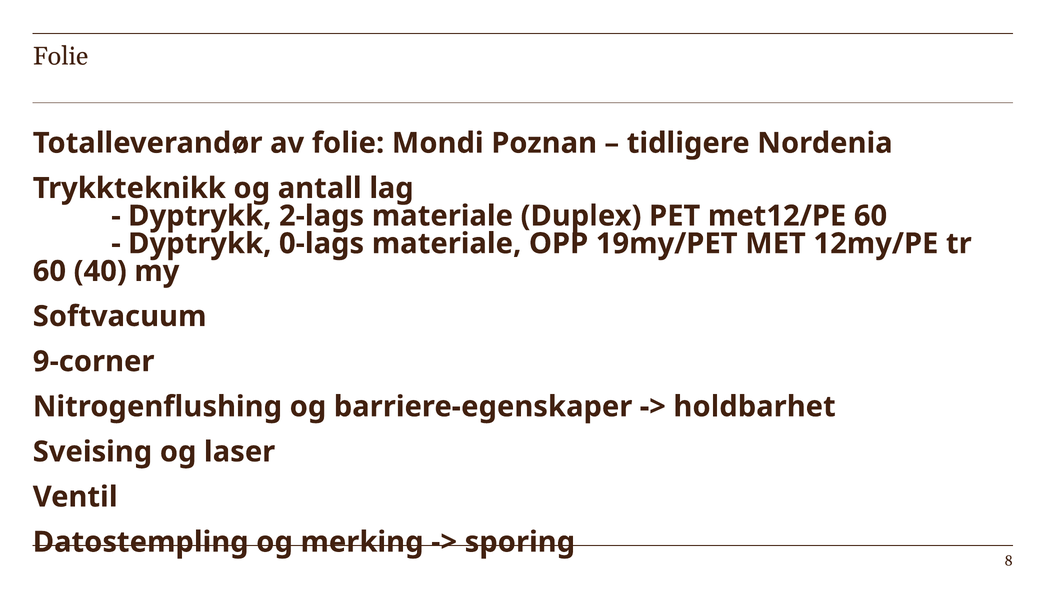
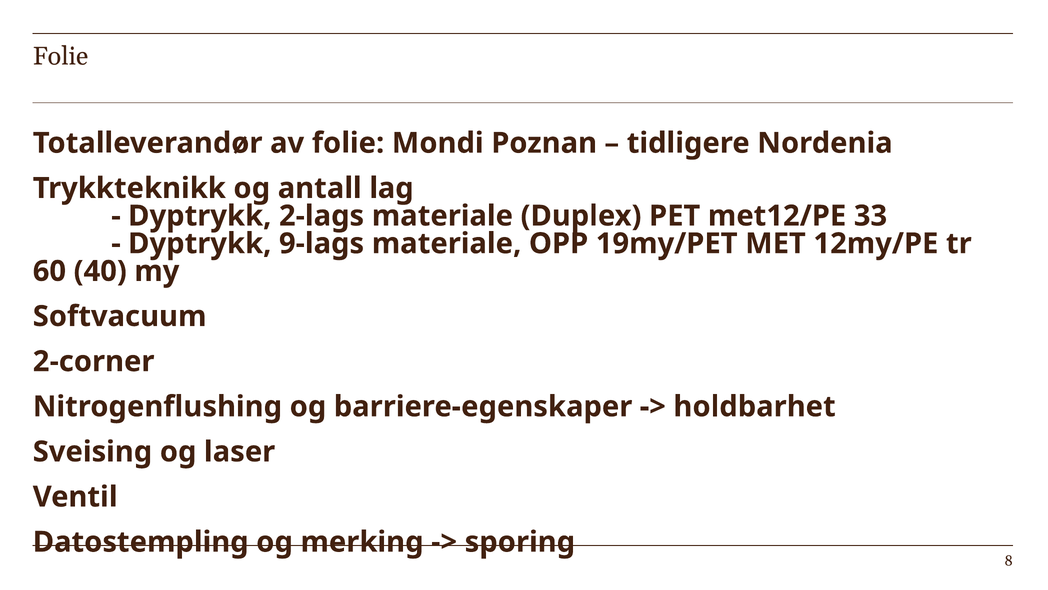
met12/PE 60: 60 -> 33
0-lags: 0-lags -> 9-lags
9-corner: 9-corner -> 2-corner
